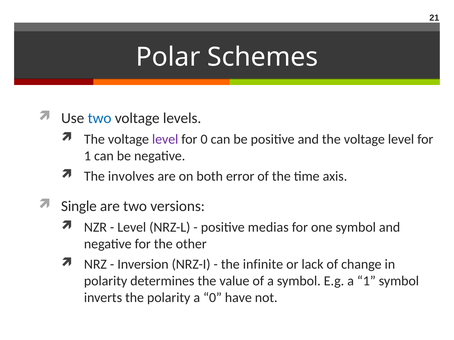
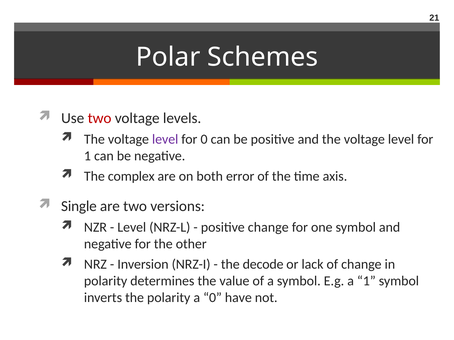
two at (100, 118) colour: blue -> red
involves: involves -> complex
positive medias: medias -> change
infinite: infinite -> decode
